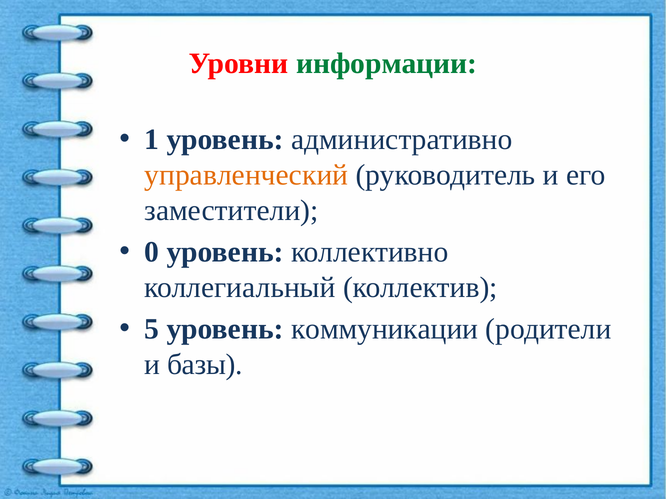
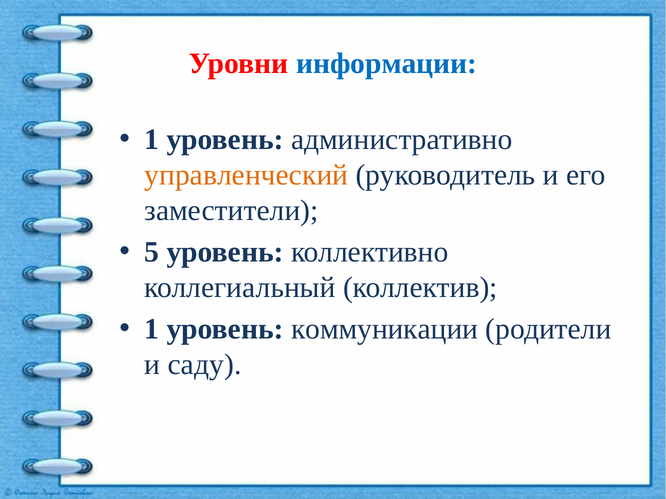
информации colour: green -> blue
0: 0 -> 5
5 at (152, 329): 5 -> 1
базы: базы -> саду
